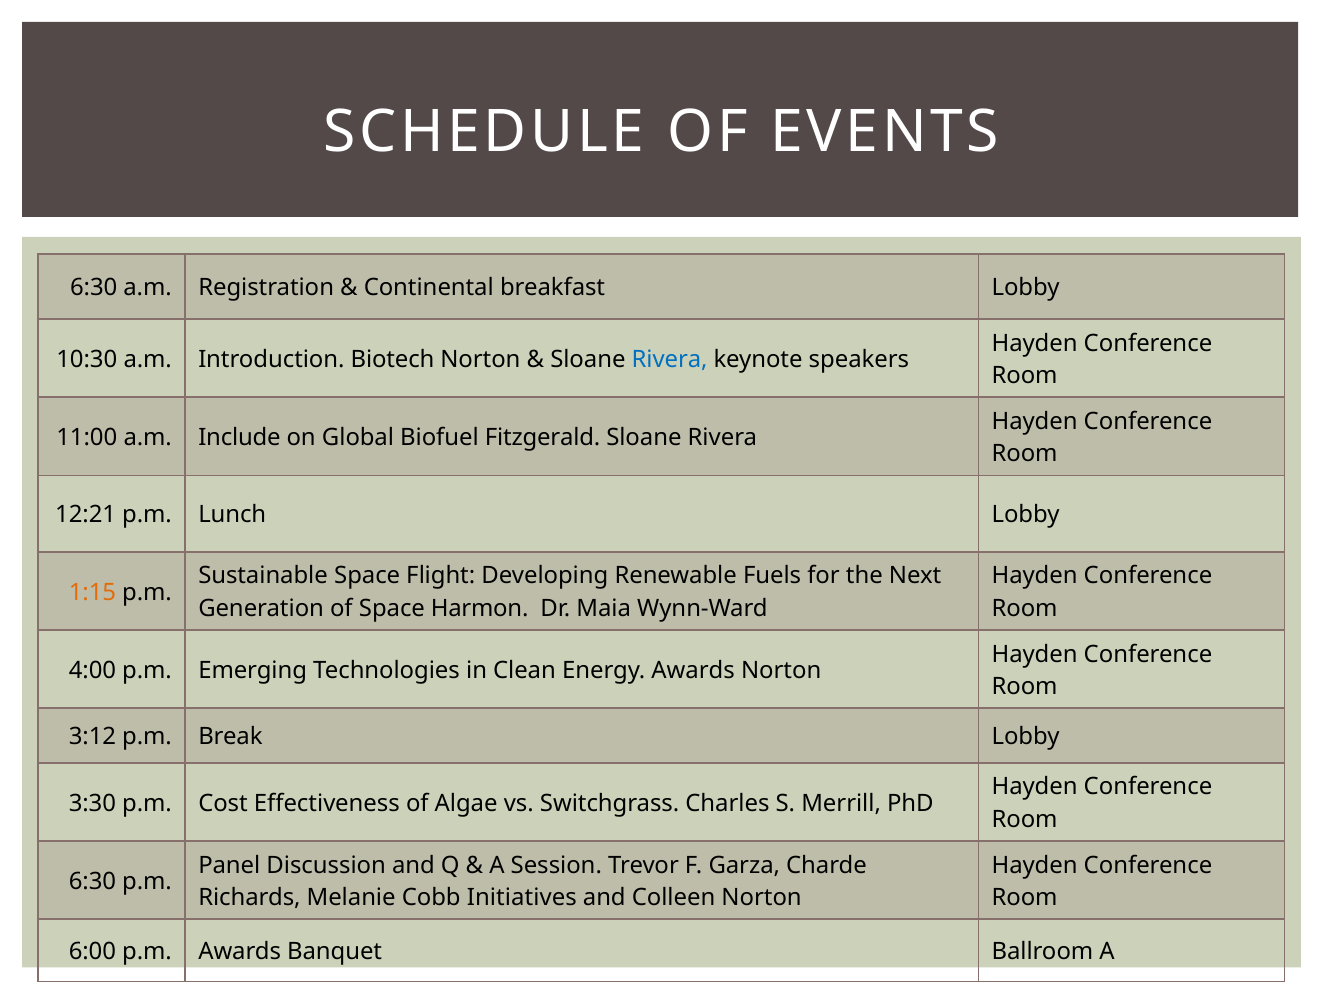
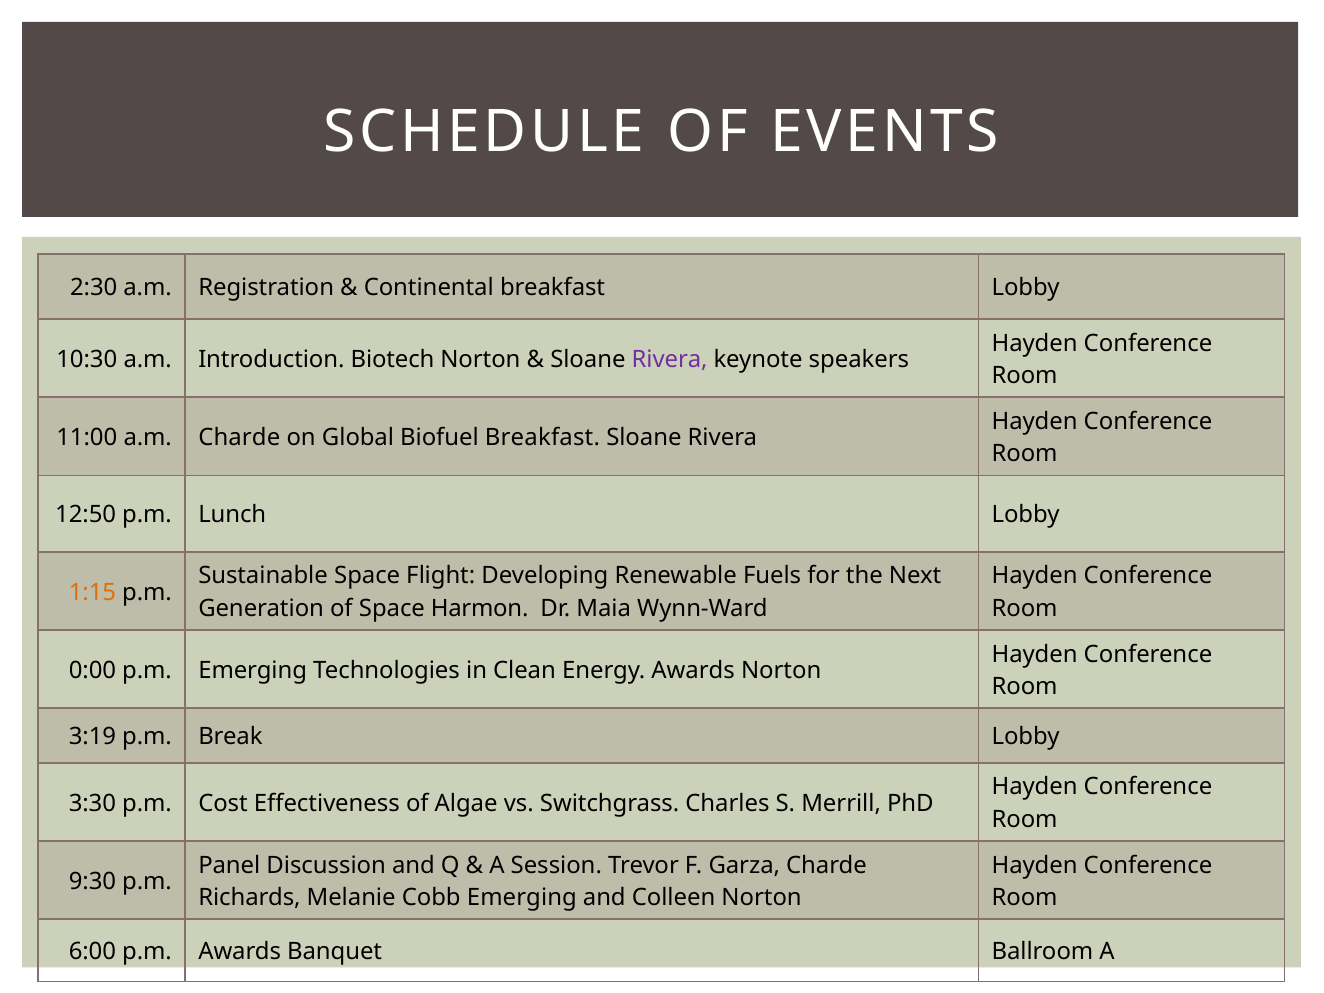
6:30 at (94, 288): 6:30 -> 2:30
Rivera at (670, 359) colour: blue -> purple
a.m Include: Include -> Charde
Biofuel Fitzgerald: Fitzgerald -> Breakfast
12:21: 12:21 -> 12:50
4:00: 4:00 -> 0:00
3:12: 3:12 -> 3:19
6:30 at (92, 881): 6:30 -> 9:30
Cobb Initiatives: Initiatives -> Emerging
